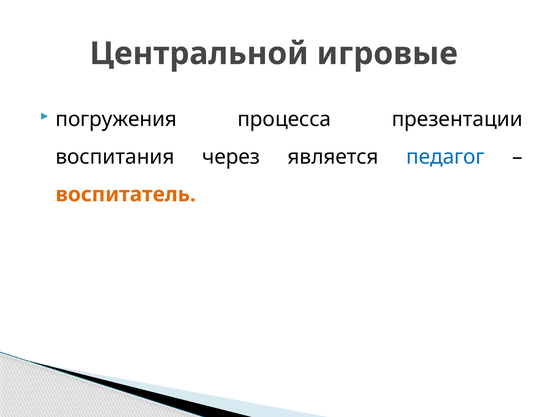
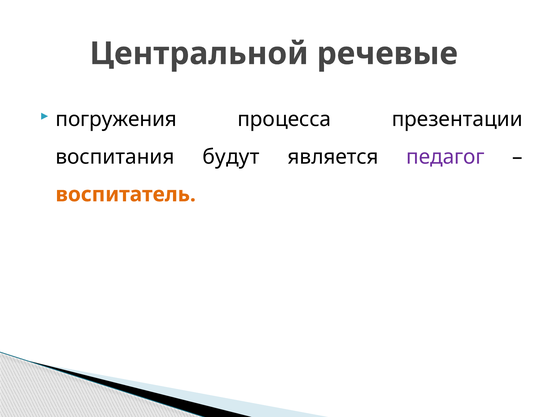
игровые: игровые -> речевые
через: через -> будут
педагог colour: blue -> purple
